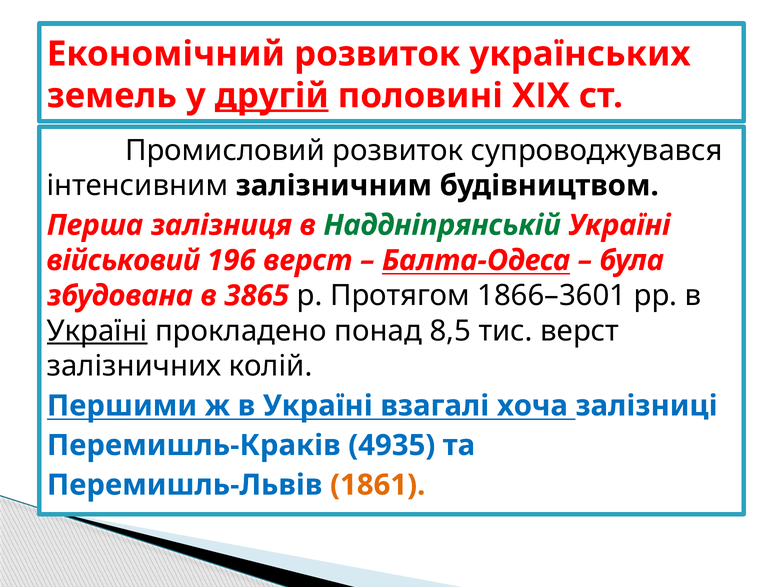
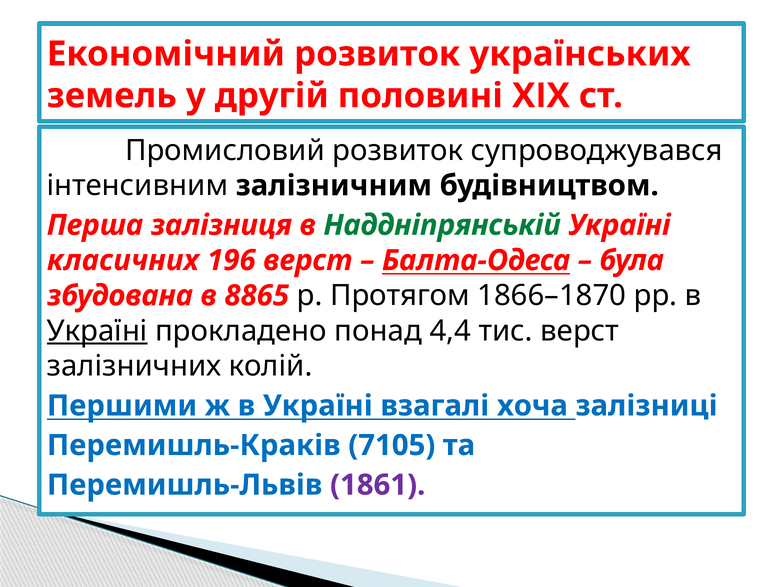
другій underline: present -> none
військовий: військовий -> класичних
3865: 3865 -> 8865
1866–3601: 1866–3601 -> 1866–1870
8,5: 8,5 -> 4,4
4935: 4935 -> 7105
1861 colour: orange -> purple
